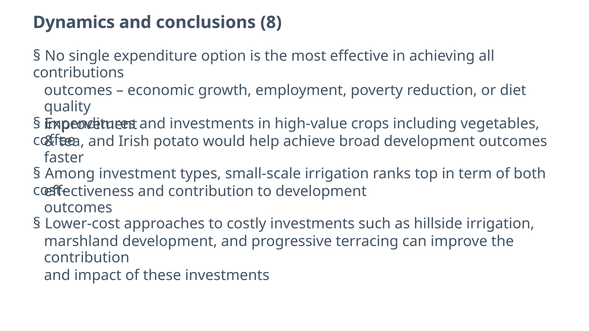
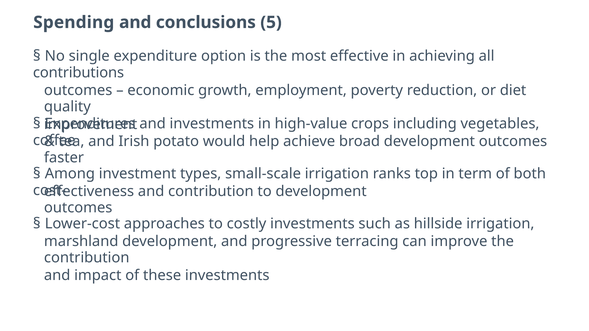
Dynamics: Dynamics -> Spending
8: 8 -> 5
